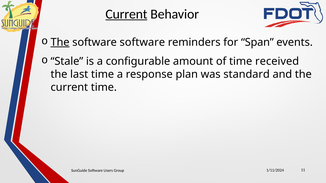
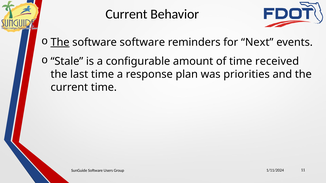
Current at (126, 14) underline: present -> none
Span: Span -> Next
standard: standard -> priorities
